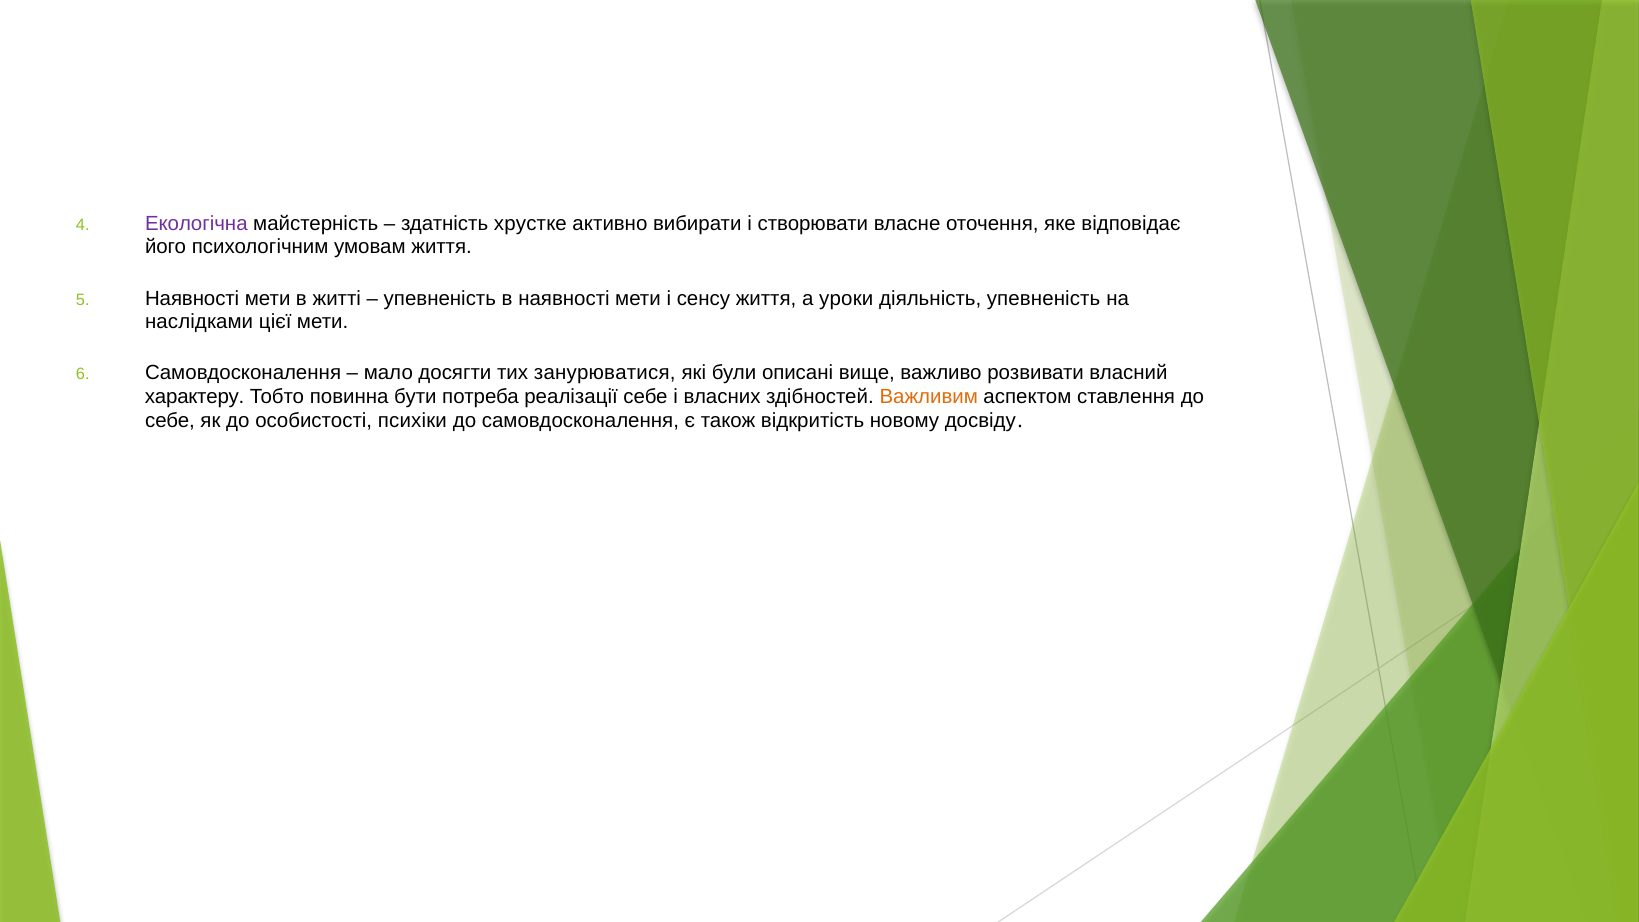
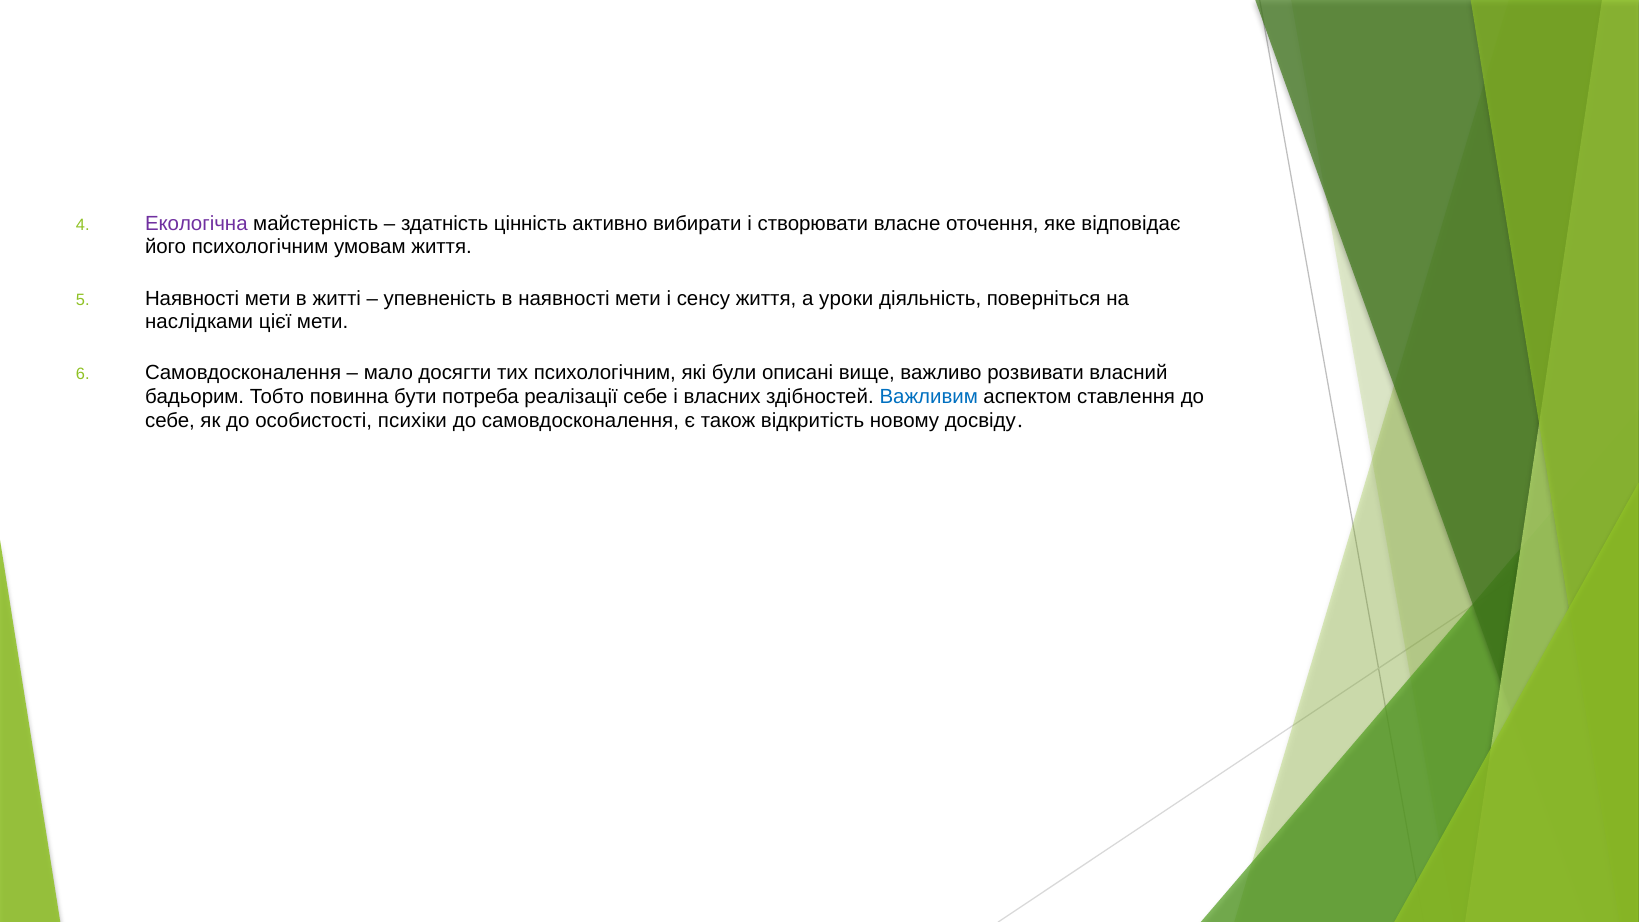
хрустке: хрустке -> цінність
діяльність упевненість: упевненість -> поверніться
тих занурюватися: занурюватися -> психологічним
характеру: характеру -> бадьорим
Важливим colour: orange -> blue
